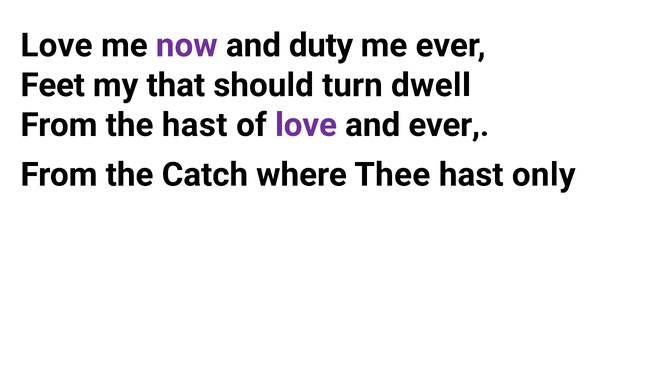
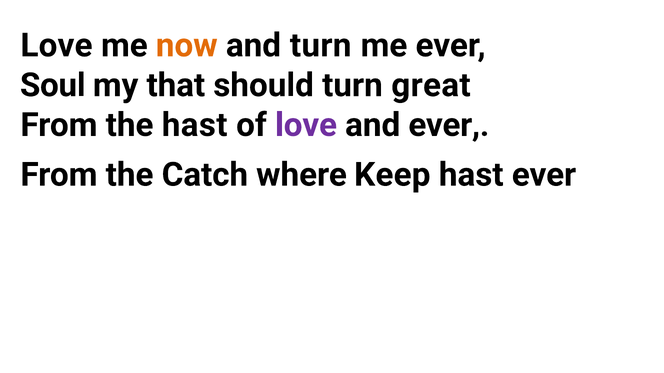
now colour: purple -> orange
and duty: duty -> turn
Feet: Feet -> Soul
dwell: dwell -> great
Thee: Thee -> Keep
hast only: only -> ever
